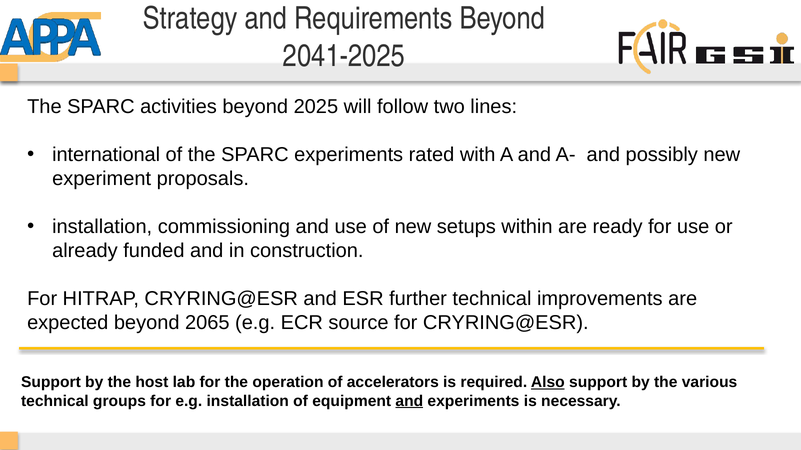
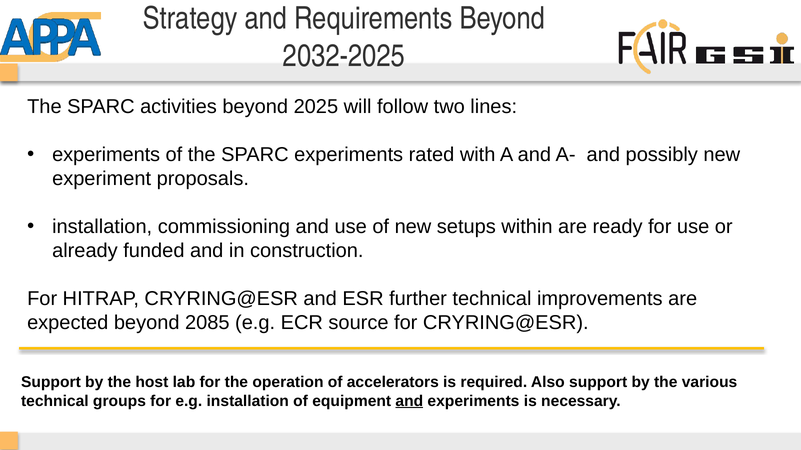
2041-2025: 2041-2025 -> 2032-2025
international at (106, 155): international -> experiments
2065: 2065 -> 2085
Also underline: present -> none
